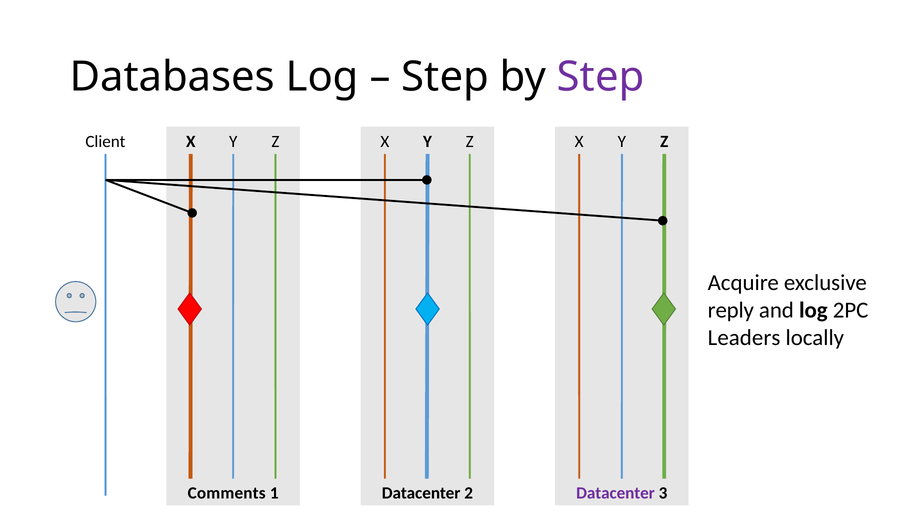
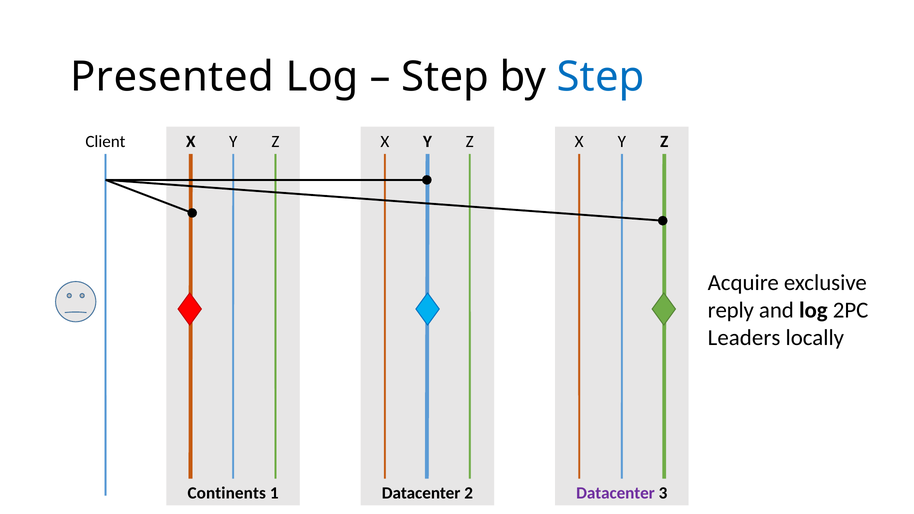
Databases: Databases -> Presented
Step at (601, 77) colour: purple -> blue
Comments: Comments -> Continents
